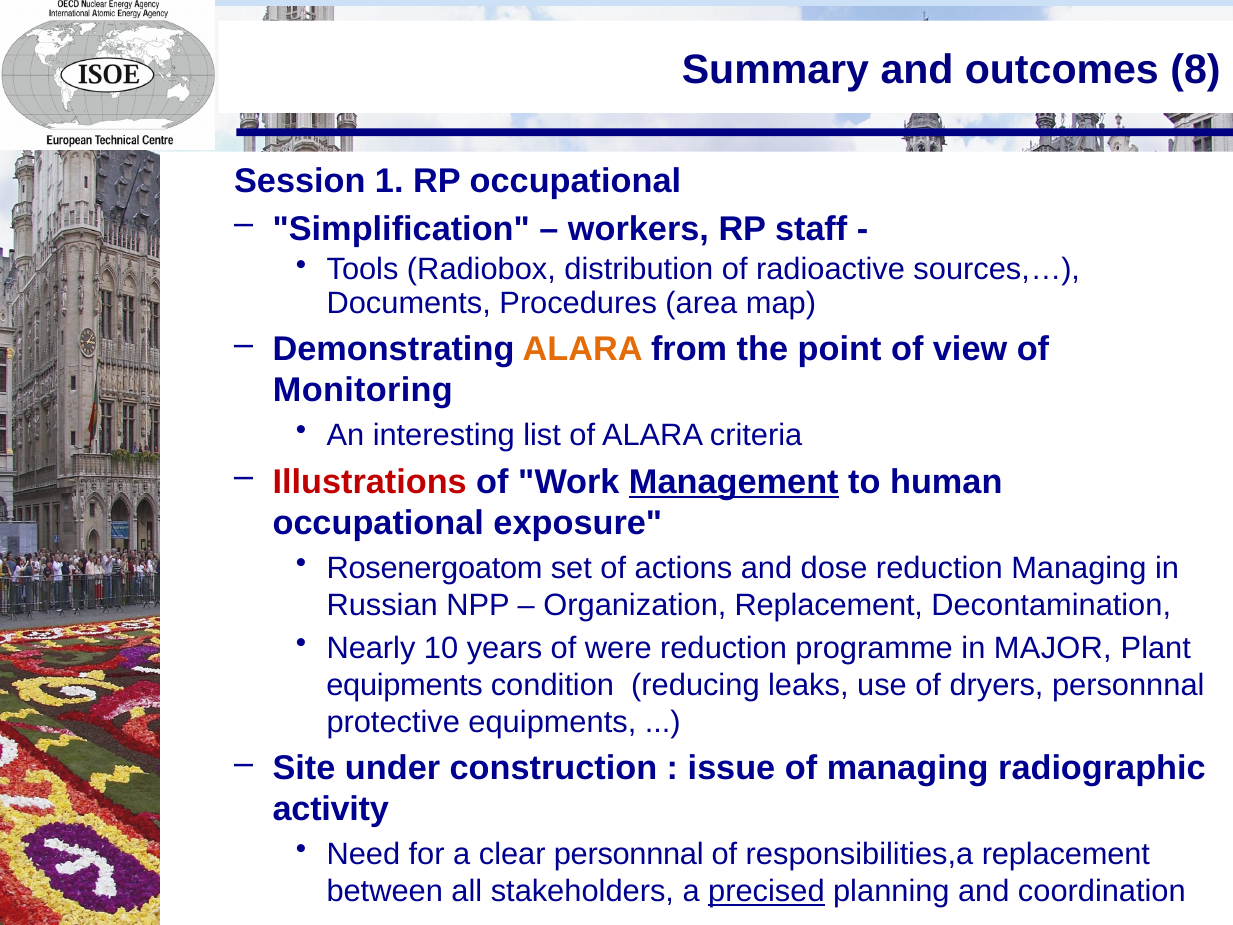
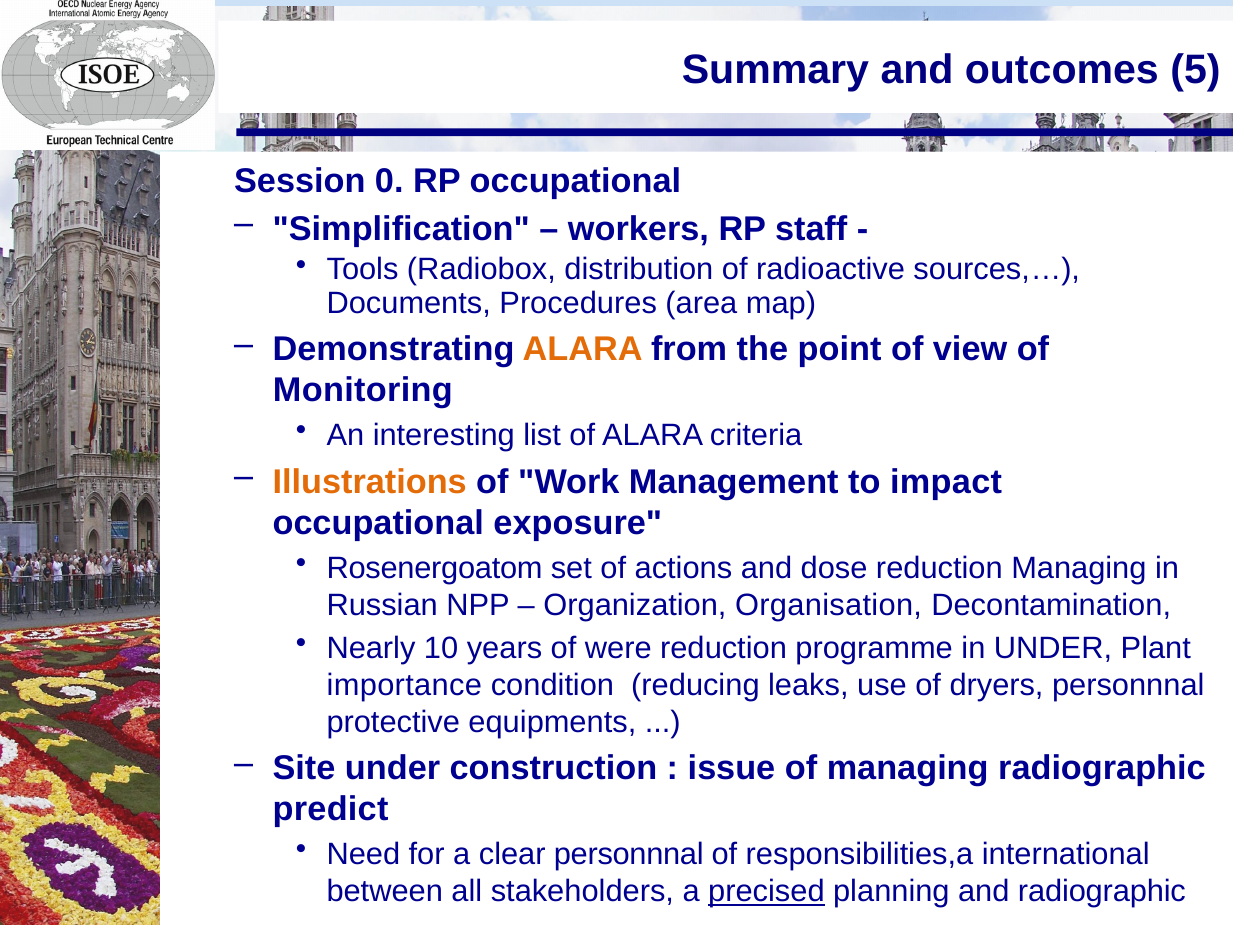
8: 8 -> 5
1: 1 -> 0
Illustrations colour: red -> orange
Management underline: present -> none
human: human -> impact
Organization Replacement: Replacement -> Organisation
in MAJOR: MAJOR -> UNDER
equipments at (405, 685): equipments -> importance
activity: activity -> predict
responsibilities,a replacement: replacement -> international
and coordination: coordination -> radiographic
